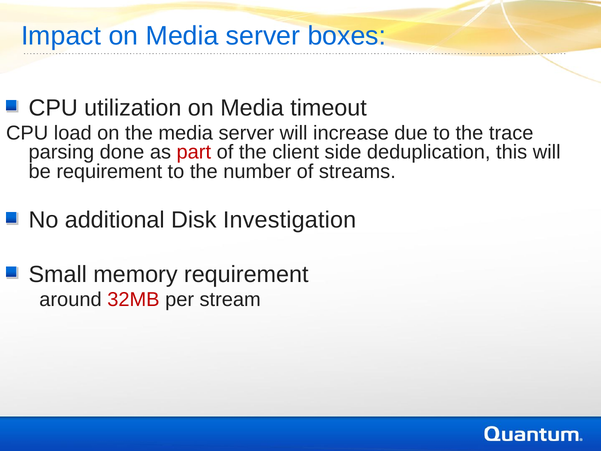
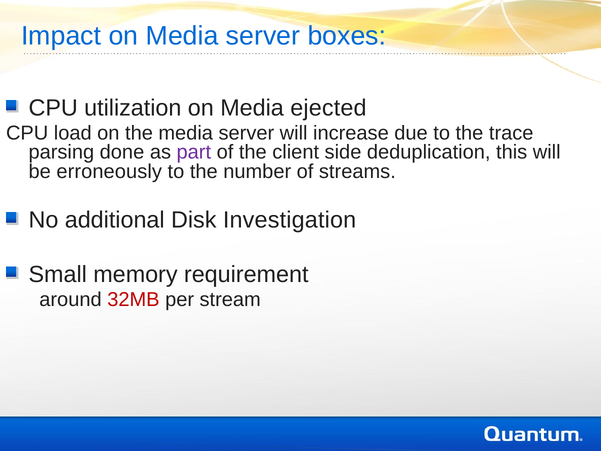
timeout: timeout -> ejected
part colour: red -> purple
be requirement: requirement -> erroneously
